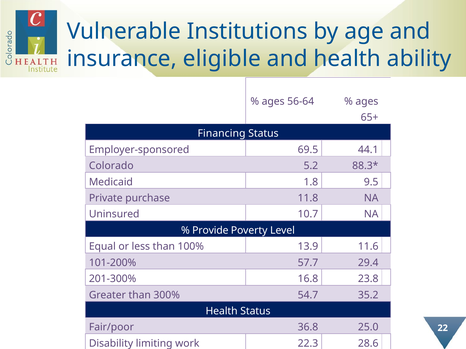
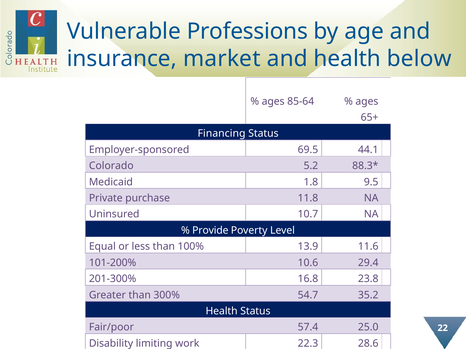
Institutions: Institutions -> Professions
eligible: eligible -> market
ability: ability -> below
56-64: 56-64 -> 85-64
57.7: 57.7 -> 10.6
36.8: 36.8 -> 57.4
